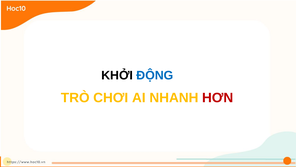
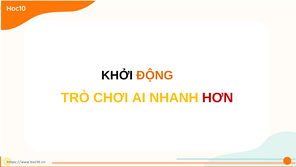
ĐỘNG colour: blue -> orange
